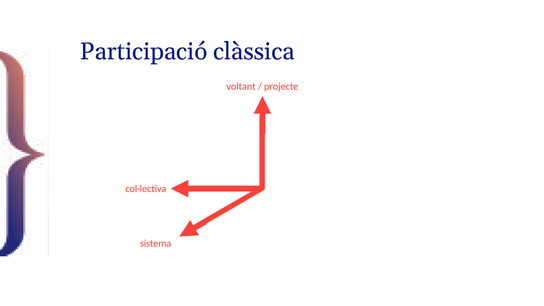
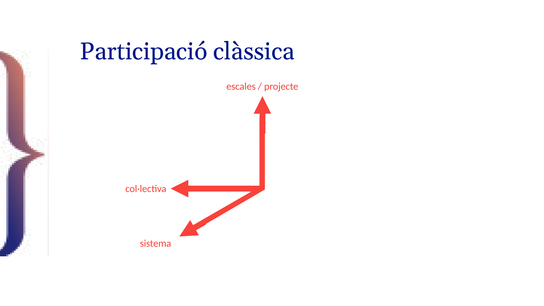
voltant: voltant -> escales
